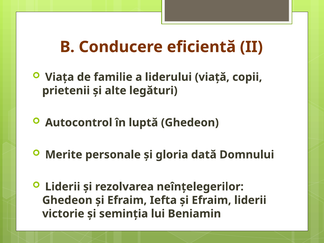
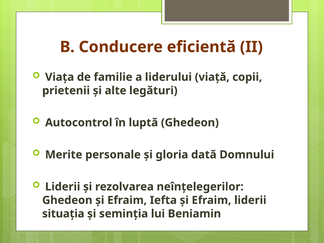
victorie: victorie -> situaţia
